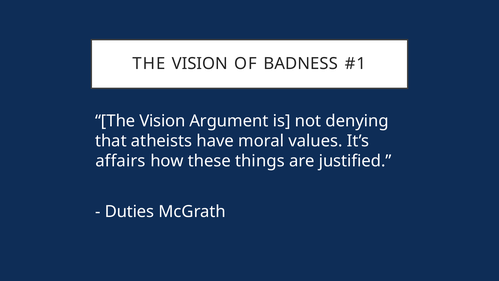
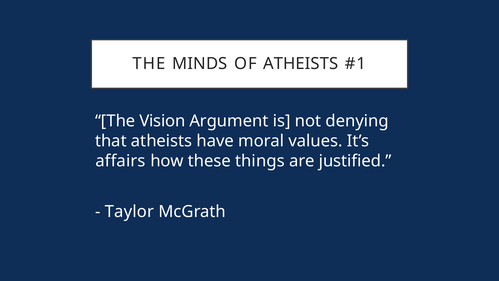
VISION at (200, 64): VISION -> MINDS
OF BADNESS: BADNESS -> ATHEISTS
Duties: Duties -> Taylor
